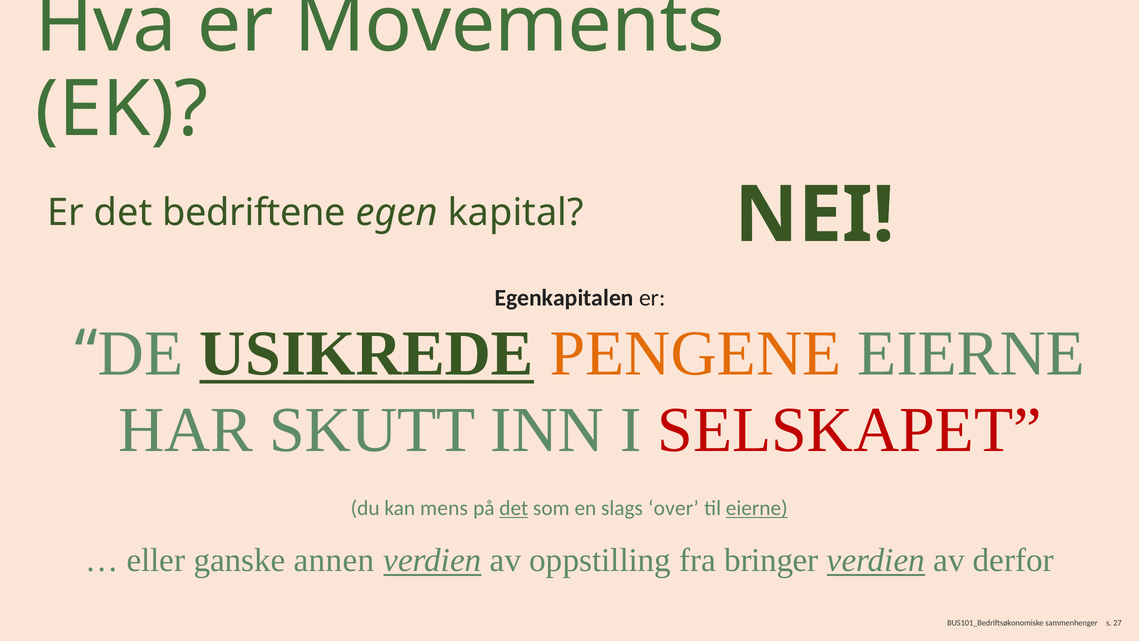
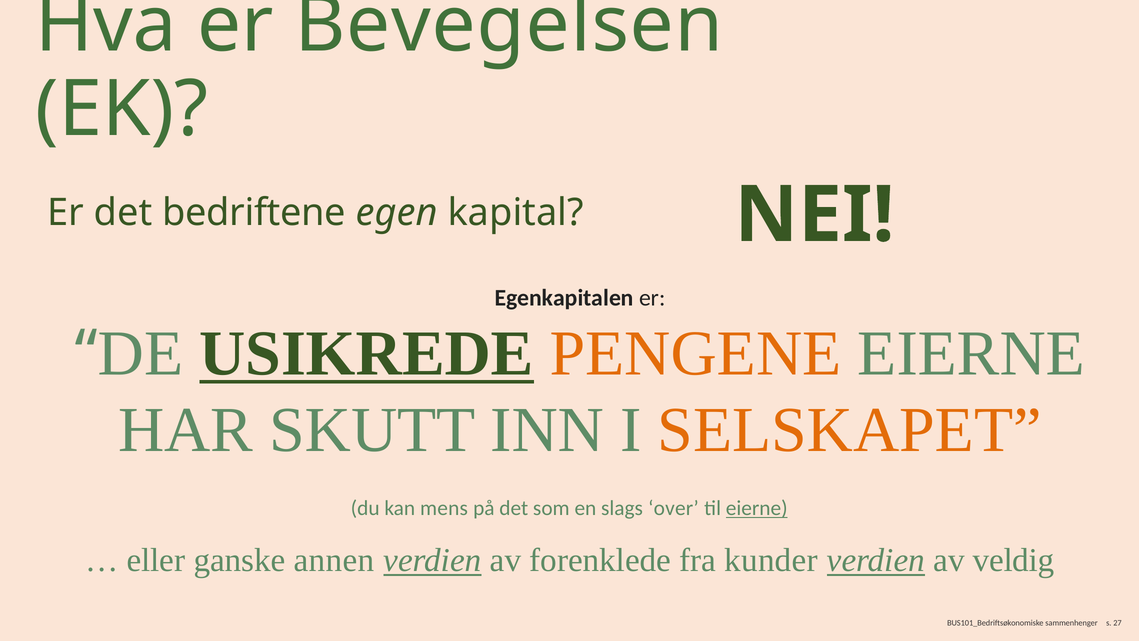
Movements: Movements -> Bevegelsen
SELSKAPET colour: red -> orange
det at (514, 508) underline: present -> none
oppstilling: oppstilling -> forenklede
bringer: bringer -> kunder
derfor: derfor -> veldig
